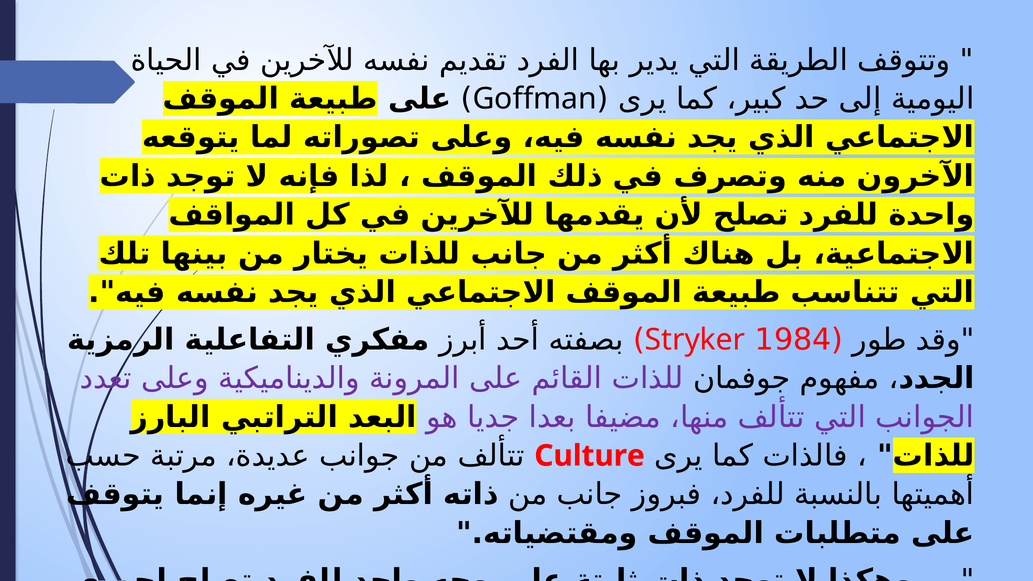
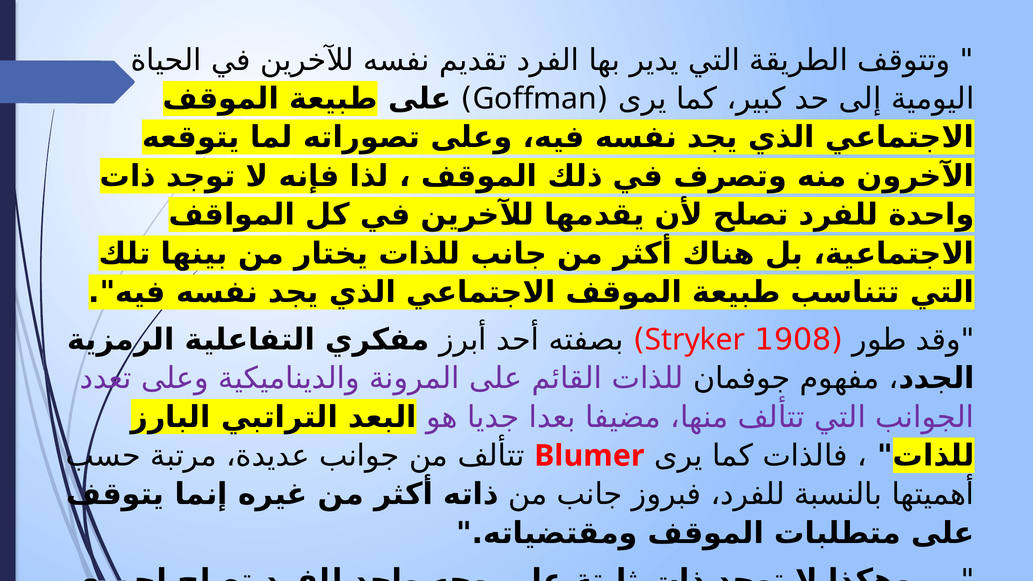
1984: 1984 -> 1908
Culture: Culture -> Blumer
